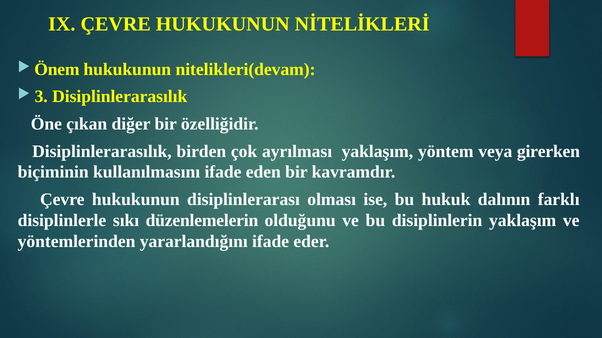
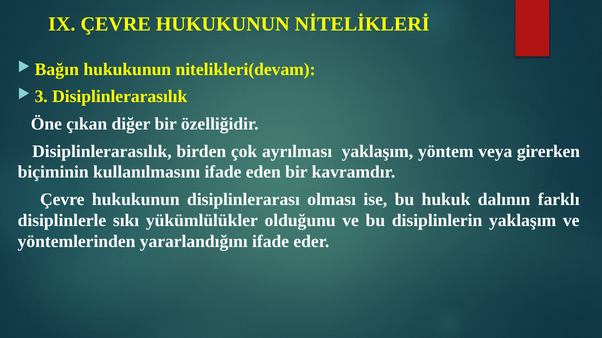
Önem: Önem -> Bağın
düzenlemelerin: düzenlemelerin -> yükümlülükler
